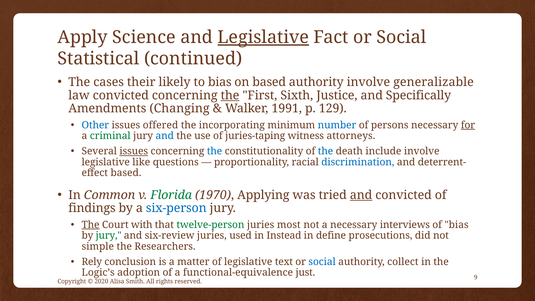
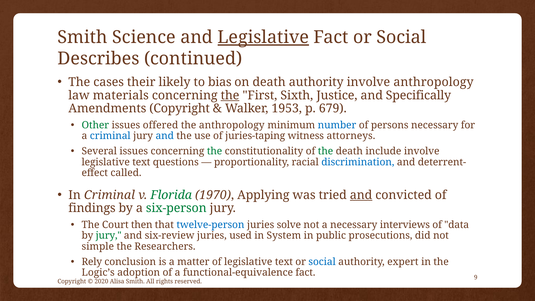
Apply at (83, 37): Apply -> Smith
Statistical: Statistical -> Describes
on based: based -> death
involve generalizable: generalizable -> anthropology
law convicted: convicted -> materials
Amendments Changing: Changing -> Copyright
1991: 1991 -> 1953
129: 129 -> 679
Other colour: blue -> green
the incorporating: incorporating -> anthropology
for underline: present -> none
criminal at (110, 136) colour: green -> blue
issues at (134, 151) underline: present -> none
the at (215, 151) colour: blue -> green
the at (326, 151) colour: blue -> green
like at (141, 162): like -> text
based at (126, 173): based -> called
In Common: Common -> Criminal
six-person colour: blue -> green
The at (91, 225) underline: present -> none
with: with -> then
twelve-person colour: green -> blue
most: most -> solve
of bias: bias -> data
Instead: Instead -> System
define: define -> public
collect: collect -> expert
functional-equivalence just: just -> fact
